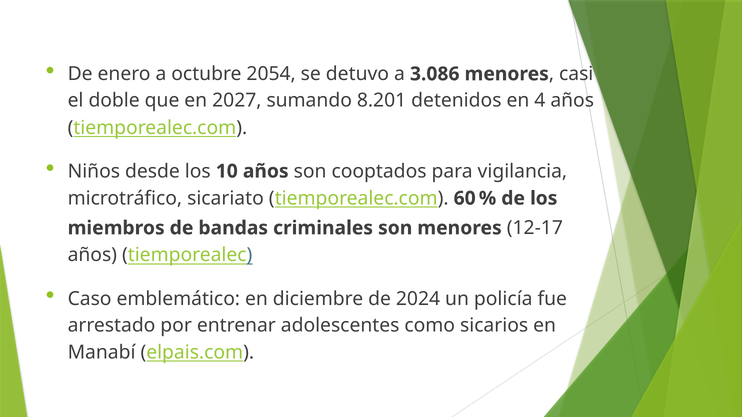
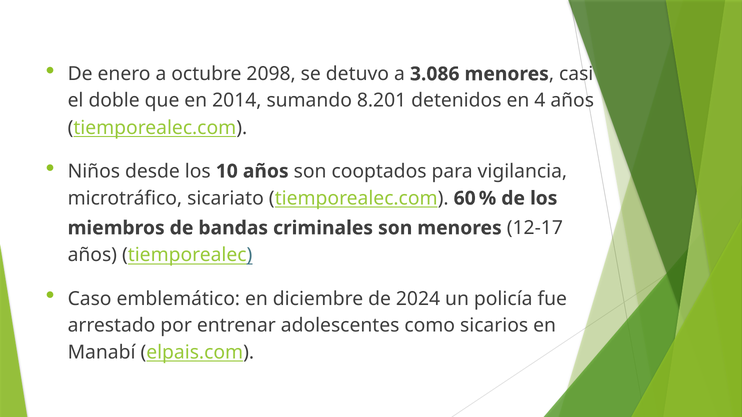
2054: 2054 -> 2098
2027: 2027 -> 2014
